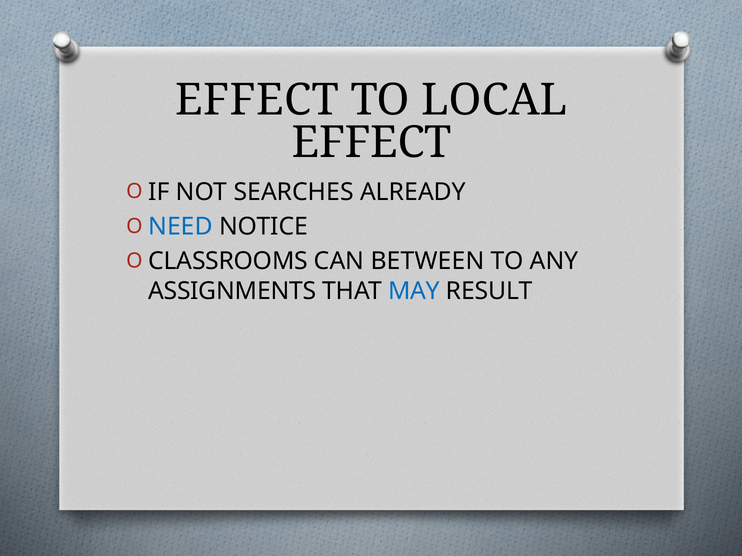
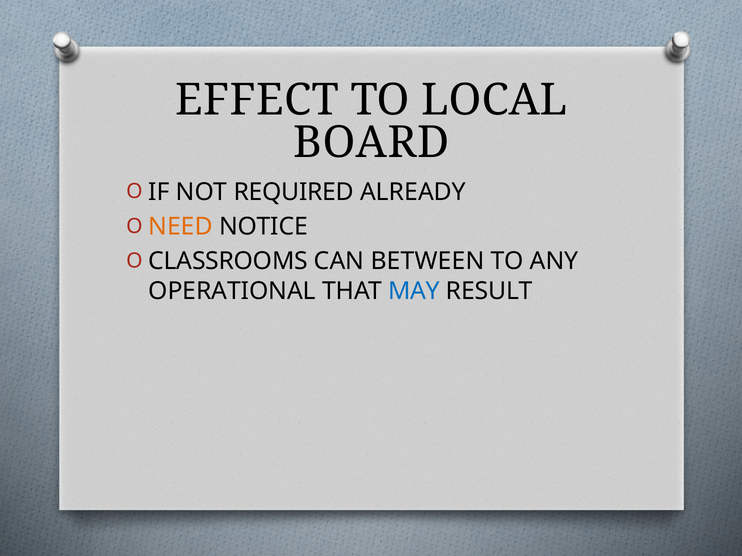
EFFECT at (372, 143): EFFECT -> BOARD
SEARCHES: SEARCHES -> REQUIRED
NEED colour: blue -> orange
ASSIGNMENTS: ASSIGNMENTS -> OPERATIONAL
